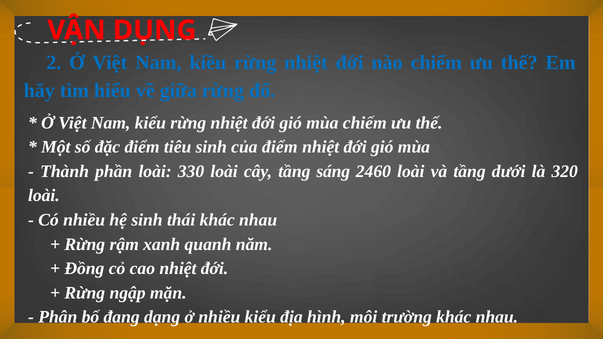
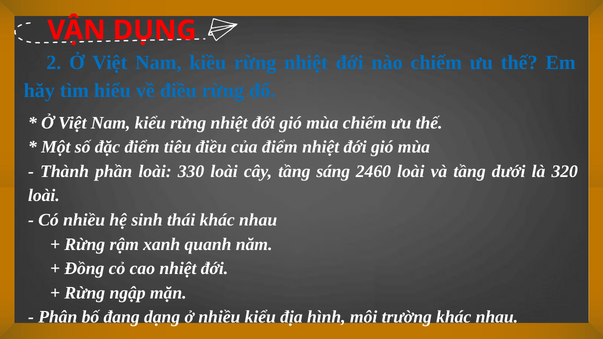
về giữa: giữa -> điều
tiêu sinh: sinh -> điều
